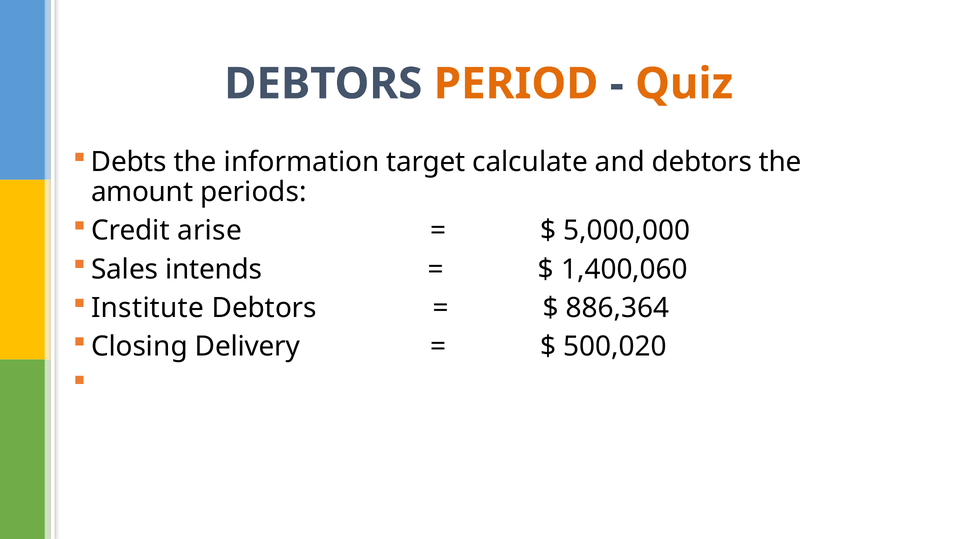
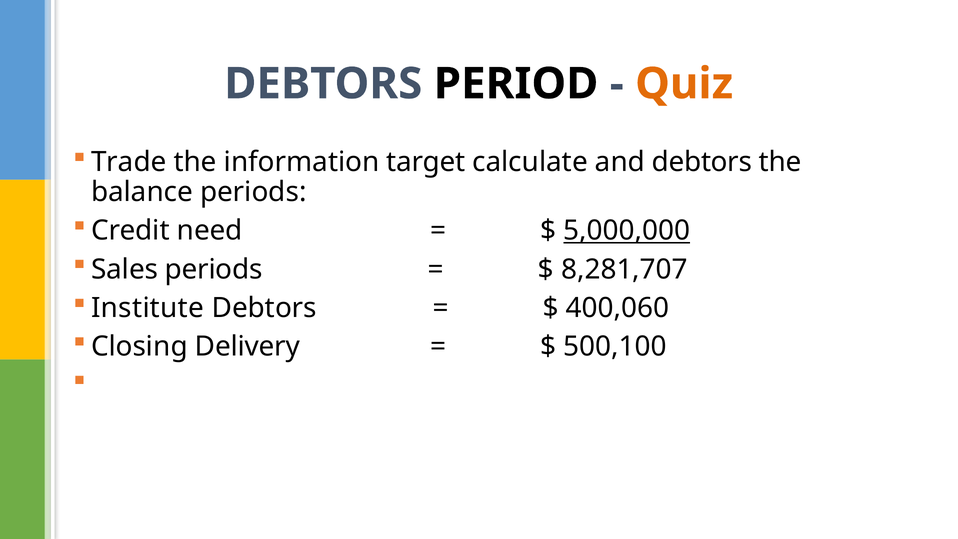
PERIOD colour: orange -> black
Debts: Debts -> Trade
amount: amount -> balance
arise: arise -> need
5,000,000 underline: none -> present
Sales intends: intends -> periods
1,400,060: 1,400,060 -> 8,281,707
886,364: 886,364 -> 400,060
500,020: 500,020 -> 500,100
